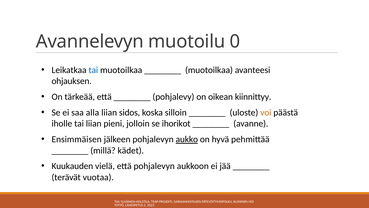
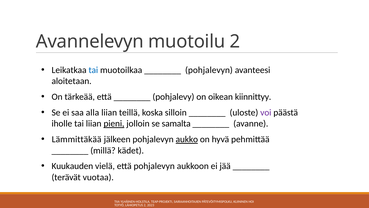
muotoilu 0: 0 -> 2
muotoilkaa at (209, 70): muotoilkaa -> pohjalevyn
ohjauksen: ohjauksen -> aloitetaan
sidos: sidos -> teillä
voi colour: orange -> purple
pieni underline: none -> present
ihorikot: ihorikot -> samalta
Ensimmäisen: Ensimmäisen -> Lämmittäkää
